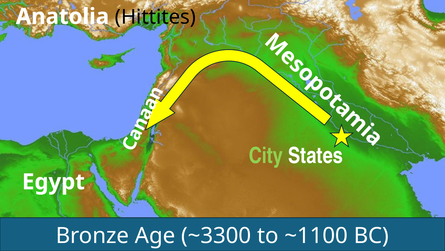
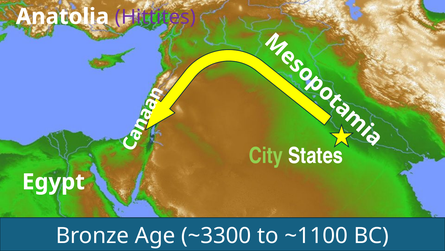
Hittites colour: black -> purple
